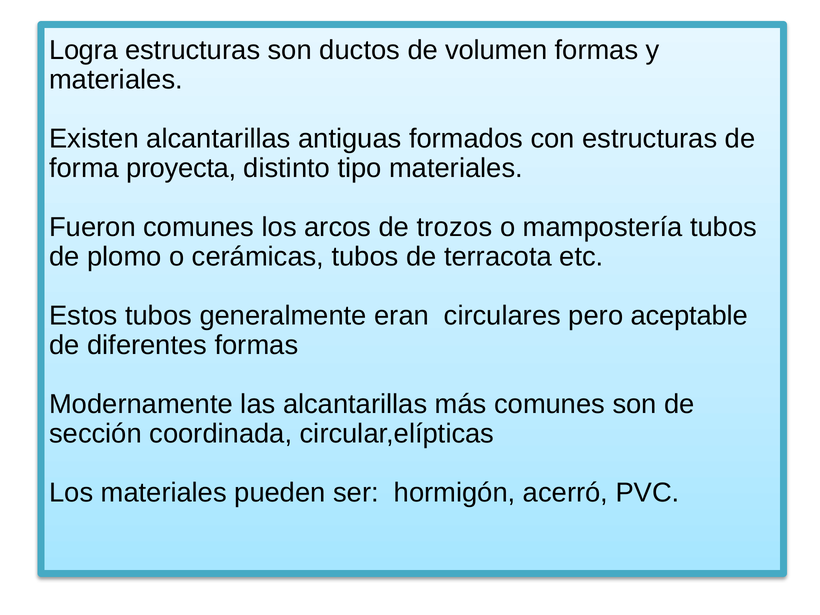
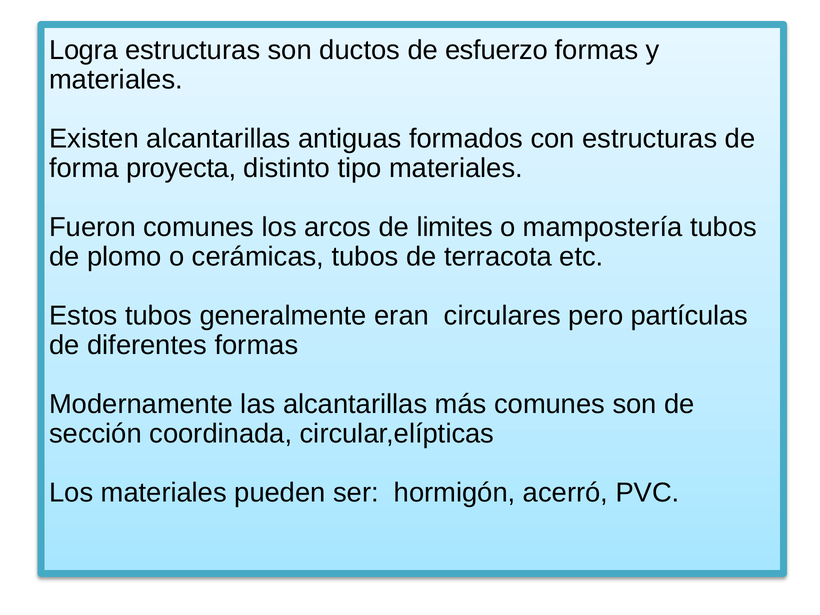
volumen: volumen -> esfuerzo
trozos: trozos -> limites
aceptable: aceptable -> partículas
